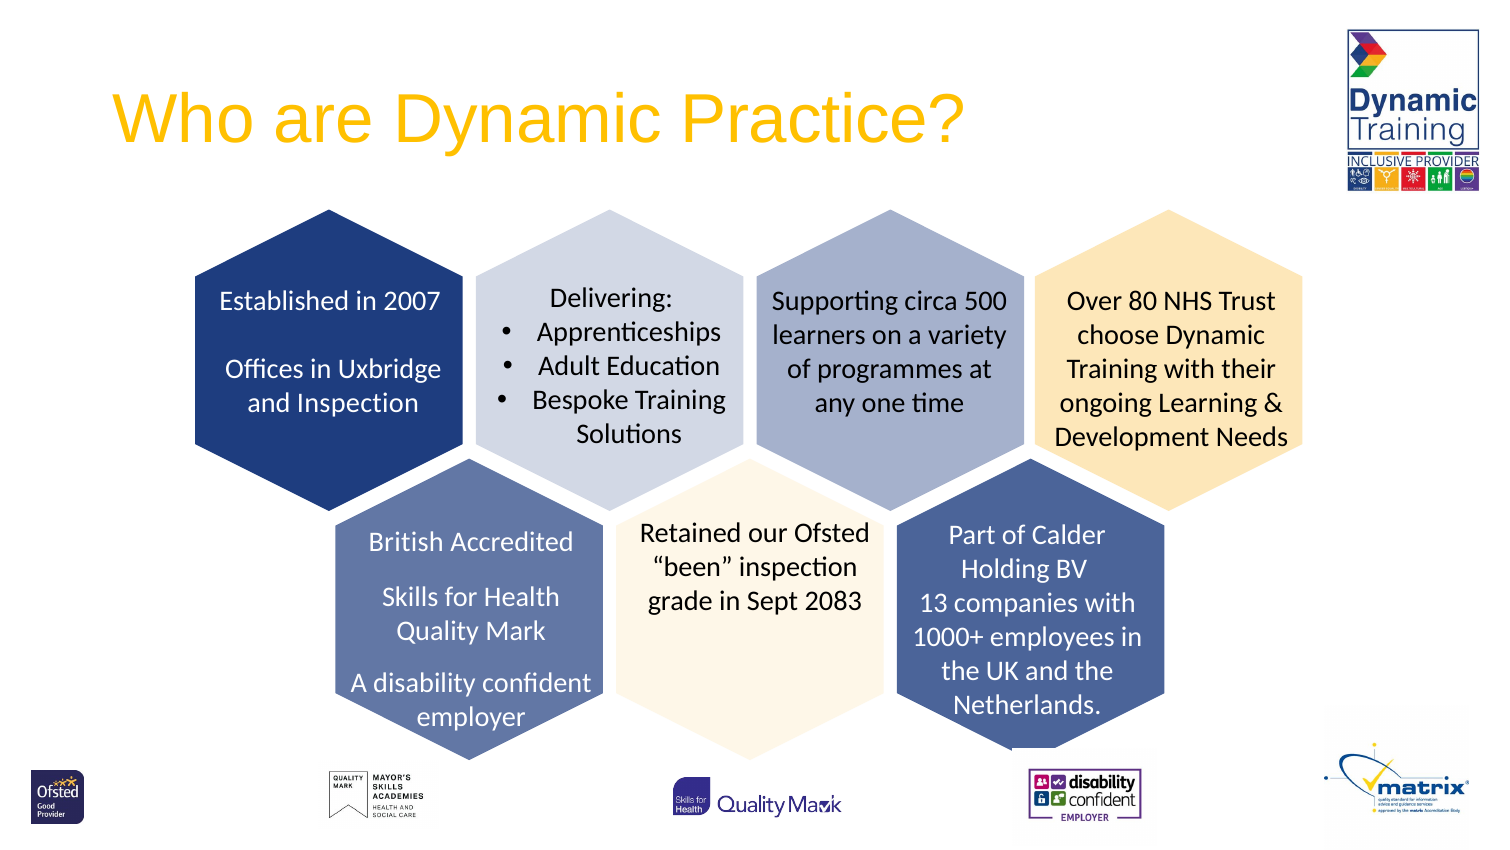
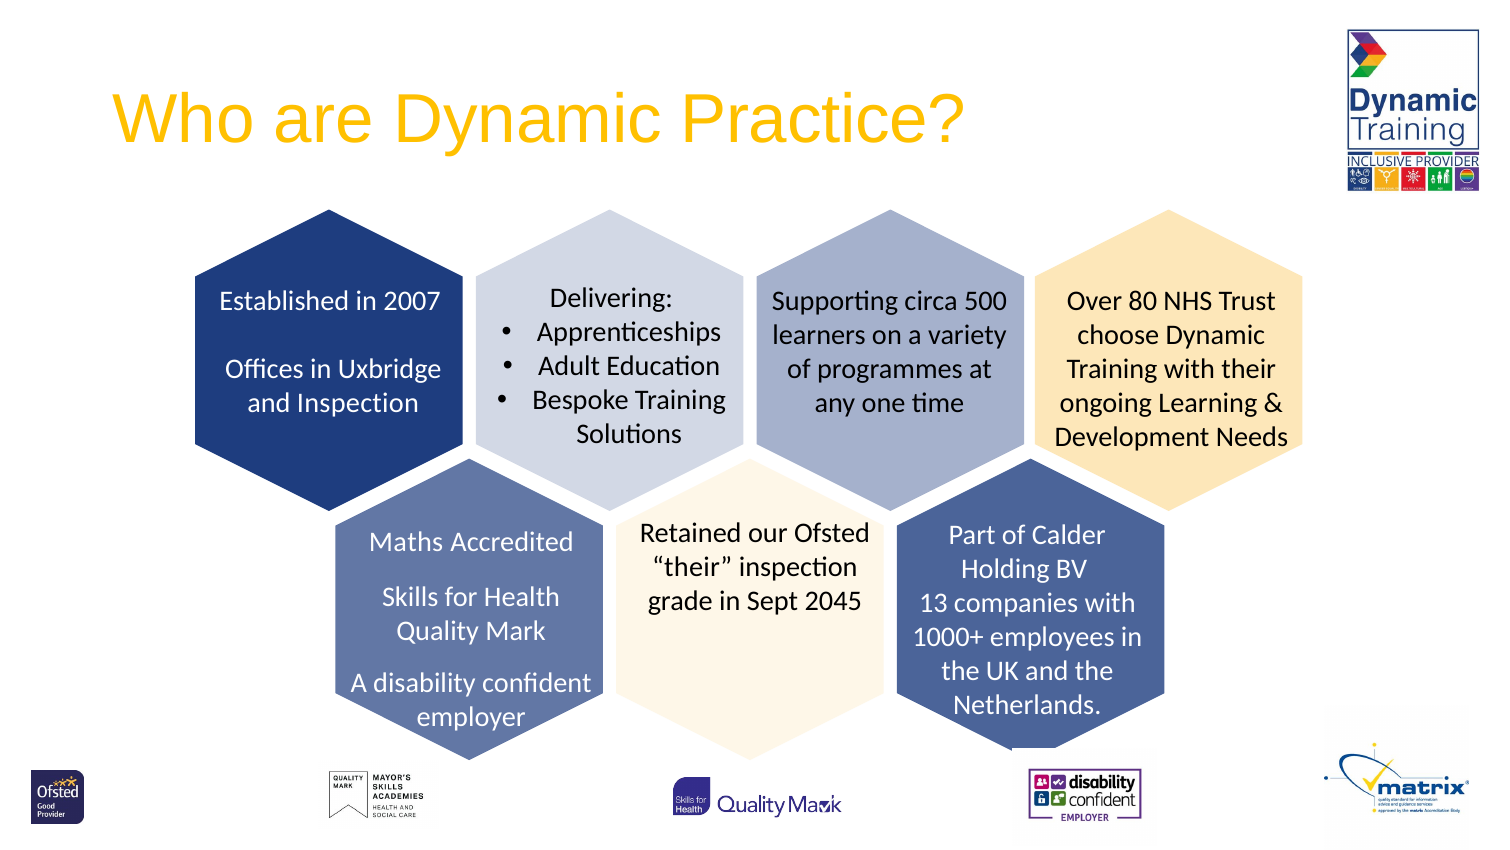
British: British -> Maths
been at (692, 566): been -> their
2083: 2083 -> 2045
